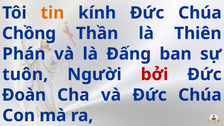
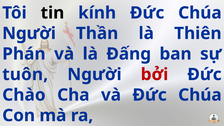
tin colour: orange -> black
Chồng at (29, 33): Chồng -> Người
Đoàn: Đoàn -> Chào
